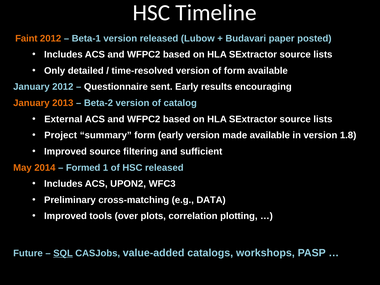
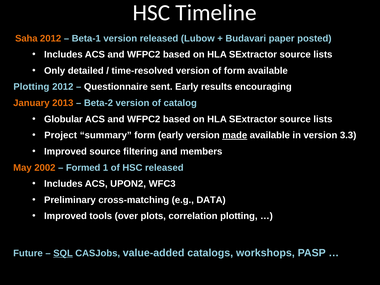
Faint: Faint -> Saha
January at (31, 87): January -> Plotting
External: External -> Globular
made underline: none -> present
1.8: 1.8 -> 3.3
sufficient: sufficient -> members
2014: 2014 -> 2002
